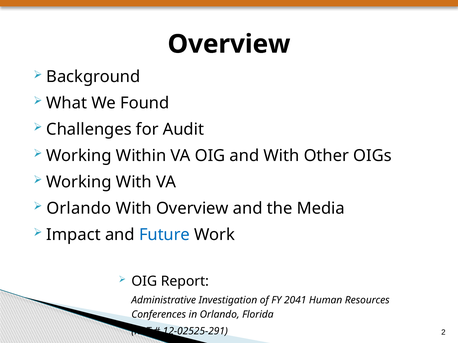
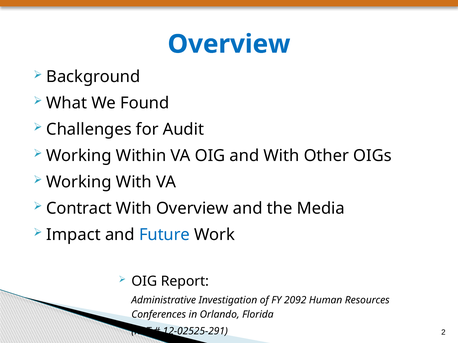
Overview at (229, 44) colour: black -> blue
Orlando at (79, 209): Orlando -> Contract
2041: 2041 -> 2092
